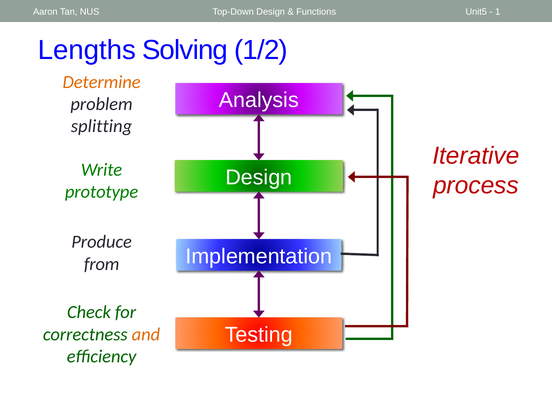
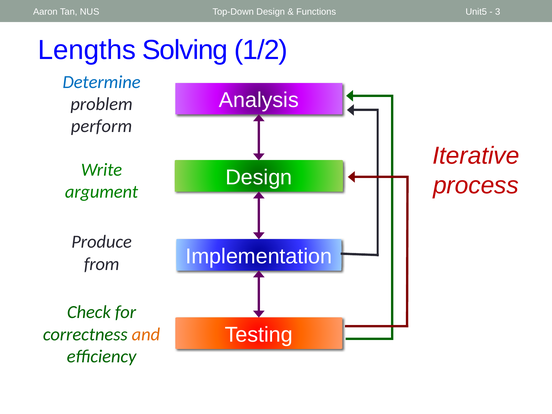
1: 1 -> 3
Determine colour: orange -> blue
splitting: splitting -> perform
prototype: prototype -> argument
